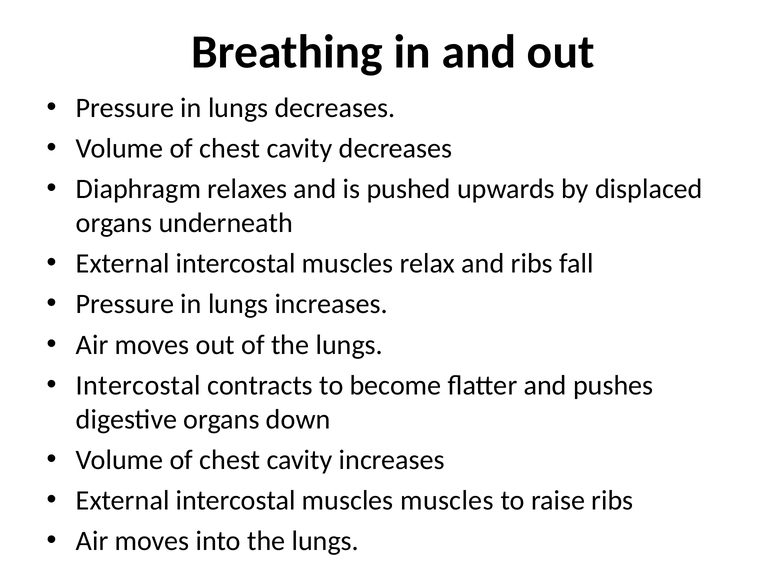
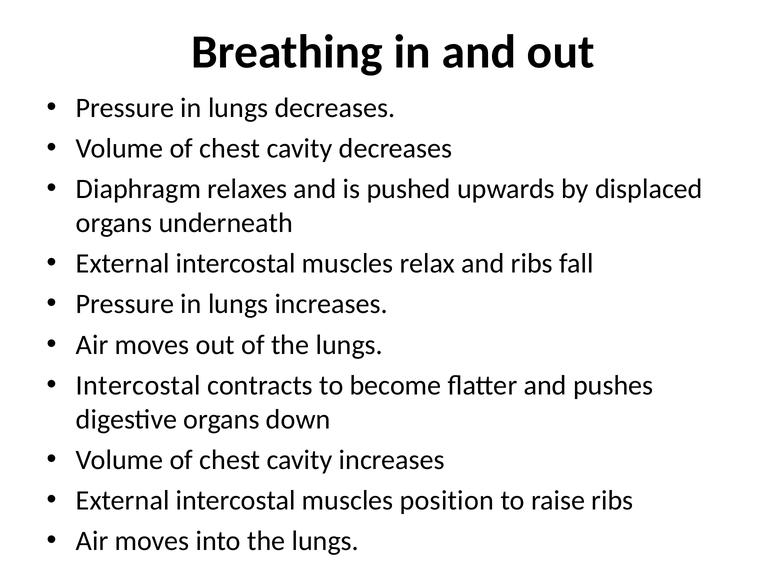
muscles muscles: muscles -> position
